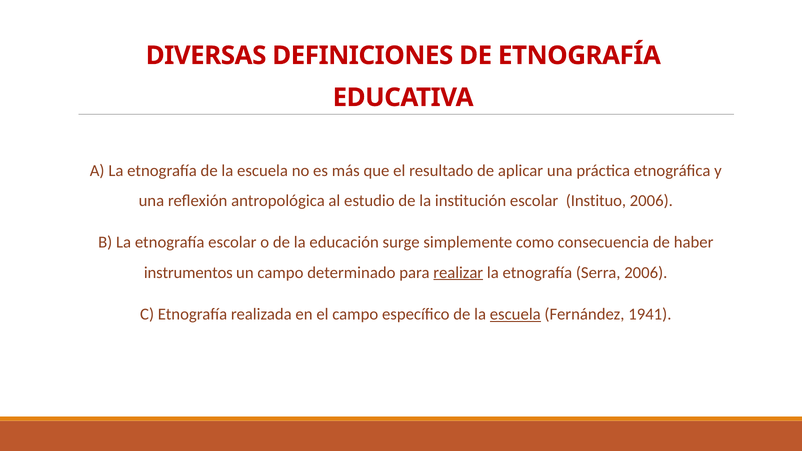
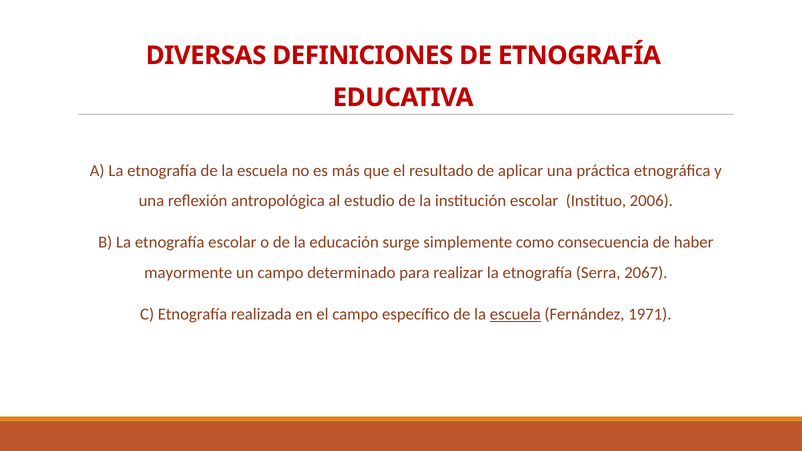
instrumentos: instrumentos -> mayormente
realizar underline: present -> none
Serra 2006: 2006 -> 2067
1941: 1941 -> 1971
